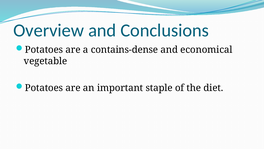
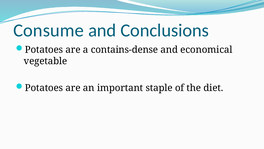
Overview: Overview -> Consume
